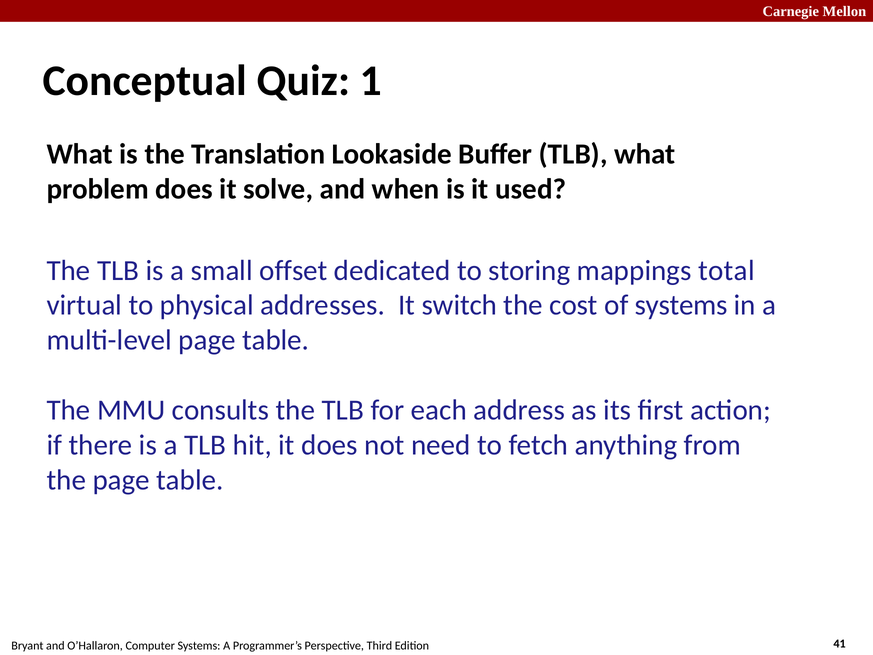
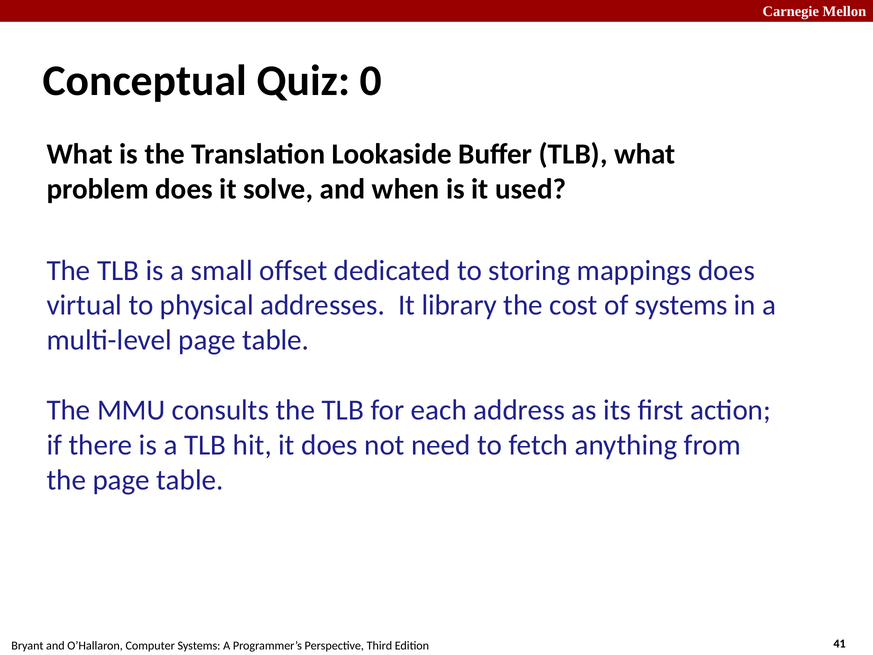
1: 1 -> 0
mappings total: total -> does
switch: switch -> library
